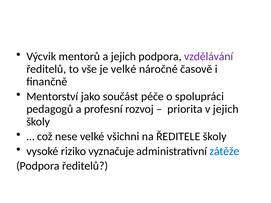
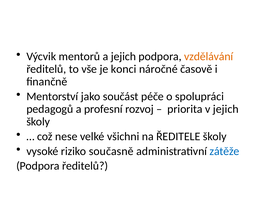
vzdělávání colour: purple -> orange
je velké: velké -> konci
vyznačuje: vyznačuje -> současně
